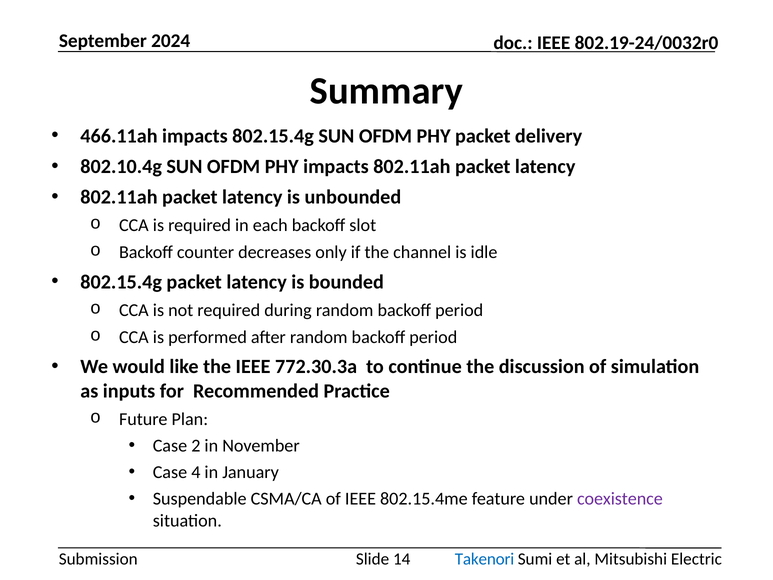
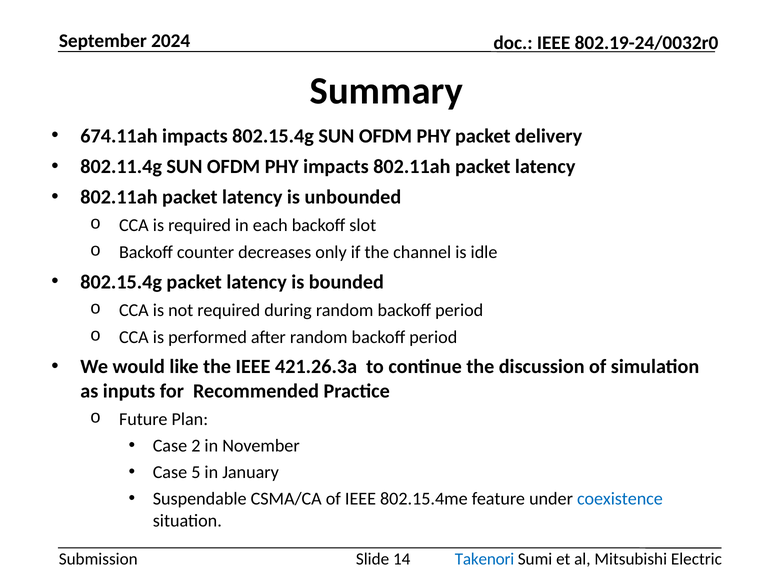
466.11ah: 466.11ah -> 674.11ah
802.10.4g: 802.10.4g -> 802.11.4g
772.30.3a: 772.30.3a -> 421.26.3a
4: 4 -> 5
coexistence colour: purple -> blue
